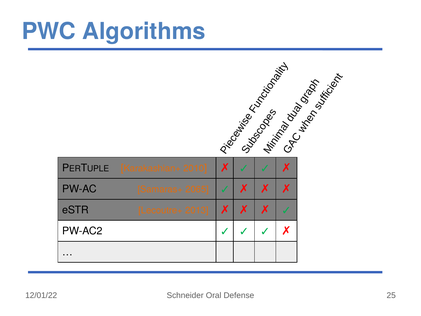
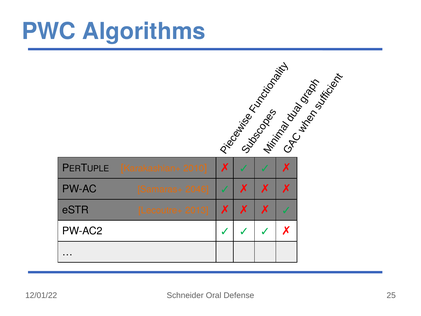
2065: 2065 -> 2046
